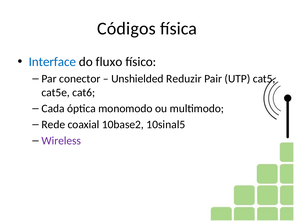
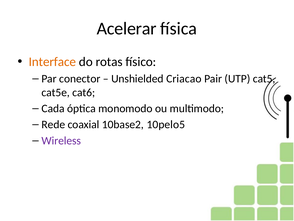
Códigos: Códigos -> Acelerar
Interface colour: blue -> orange
fluxo: fluxo -> rotas
Reduzir: Reduzir -> Criacao
10sinal5: 10sinal5 -> 10pelo5
